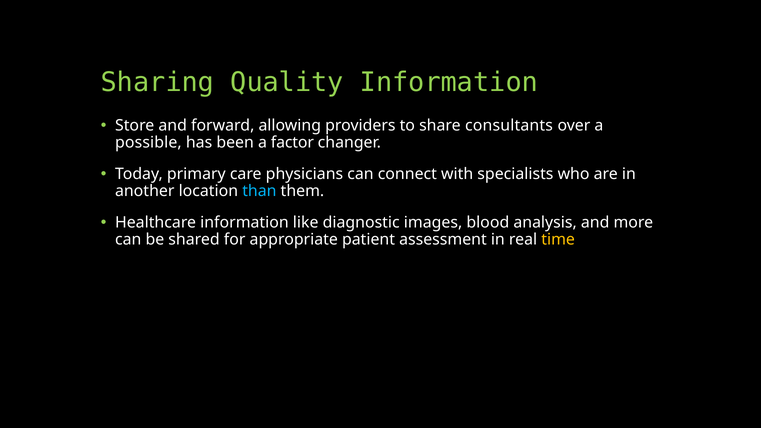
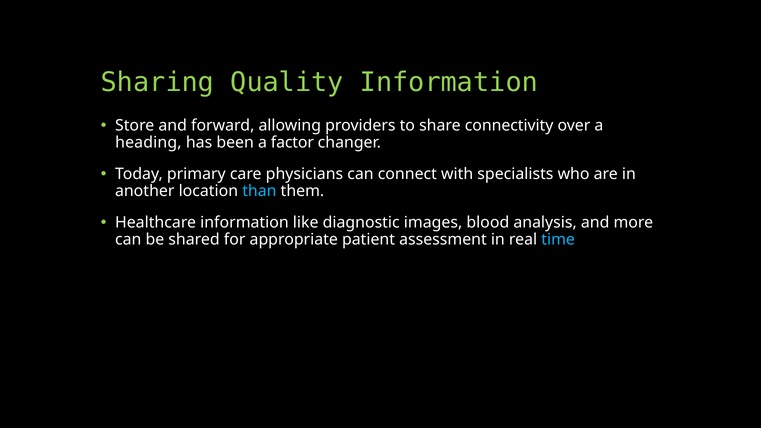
consultants: consultants -> connectivity
possible: possible -> heading
time colour: yellow -> light blue
